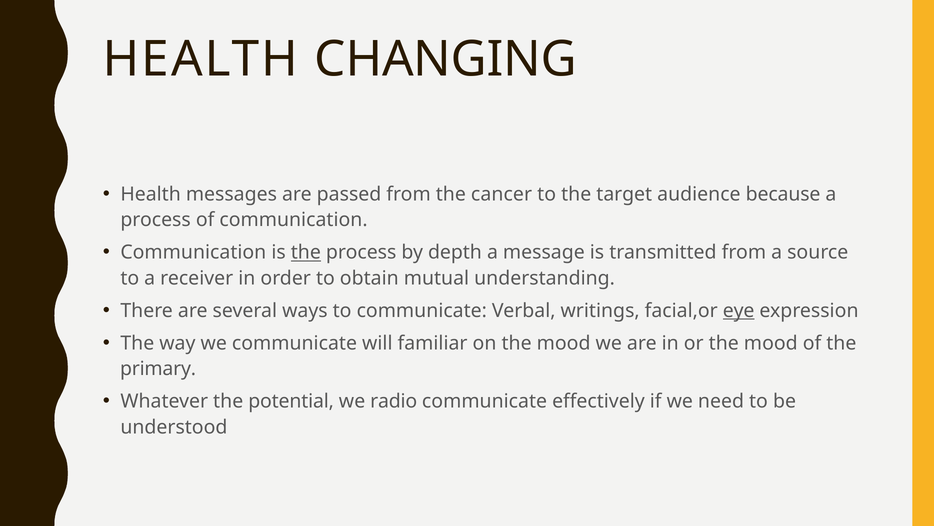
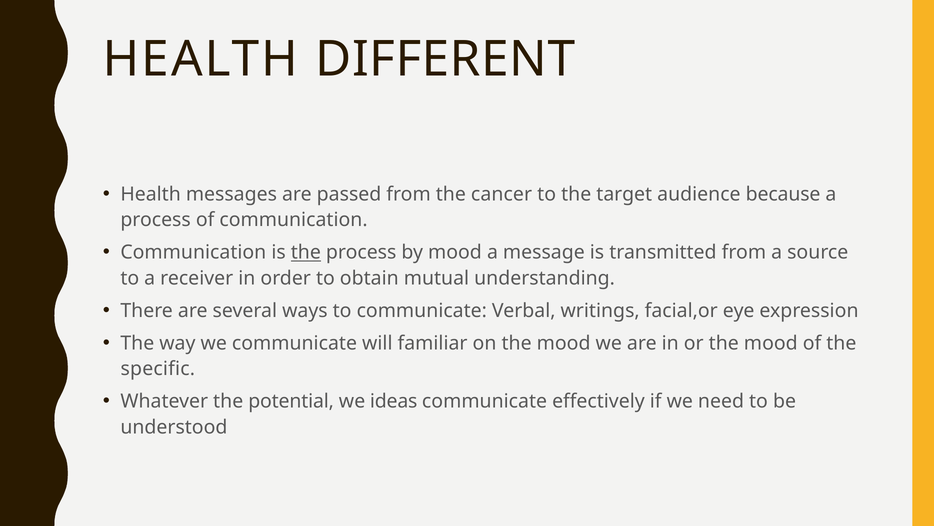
CHANGING: CHANGING -> DIFFERENT
by depth: depth -> mood
eye underline: present -> none
primary: primary -> specific
radio: radio -> ideas
